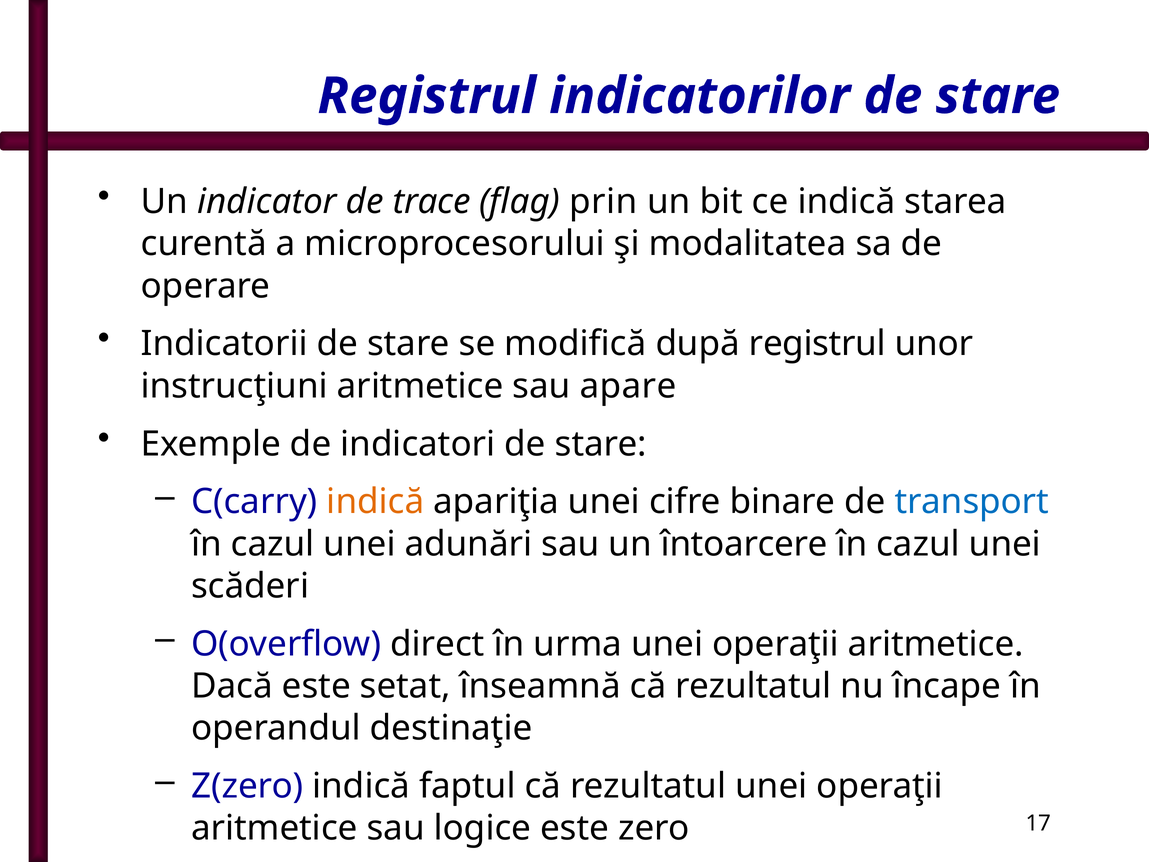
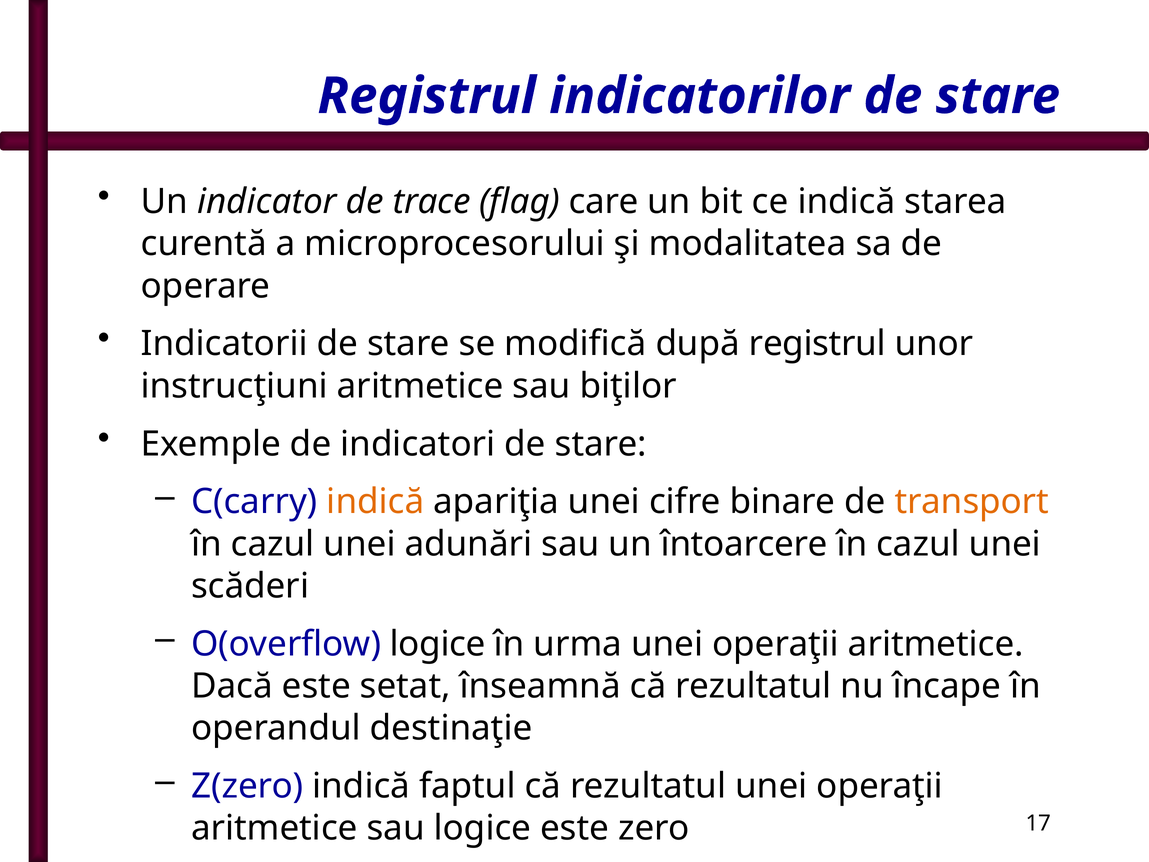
prin: prin -> care
apare: apare -> biţilor
transport colour: blue -> orange
O(overflow direct: direct -> logice
